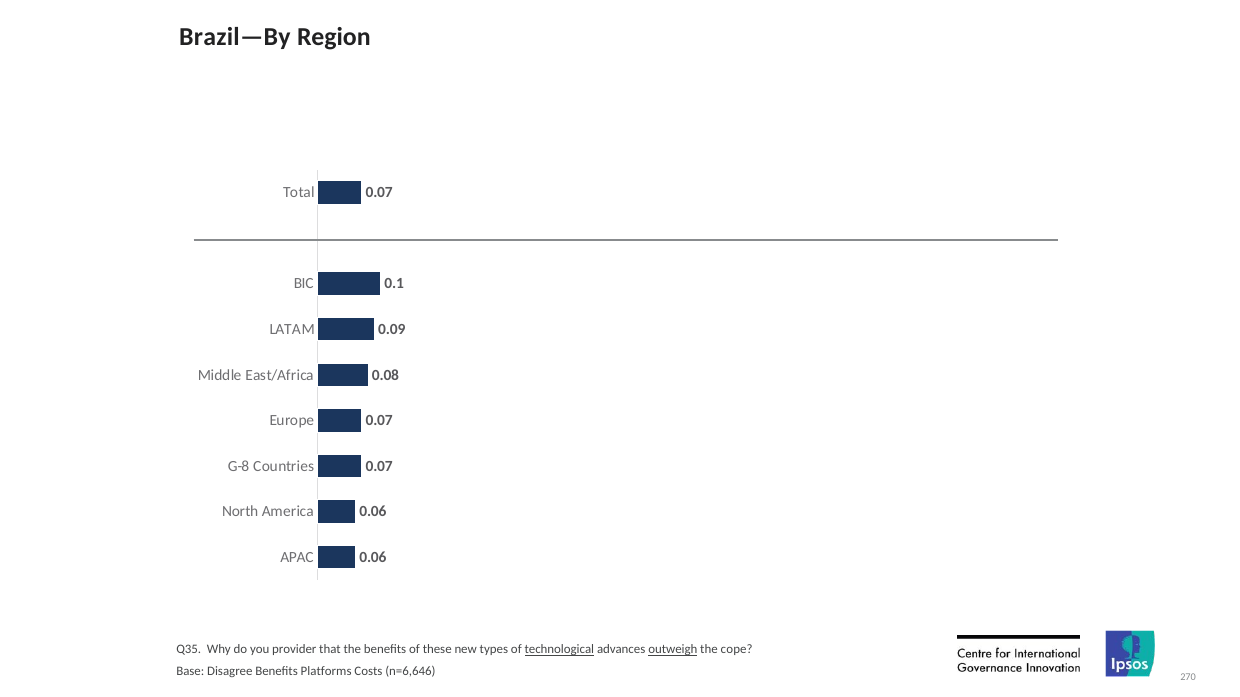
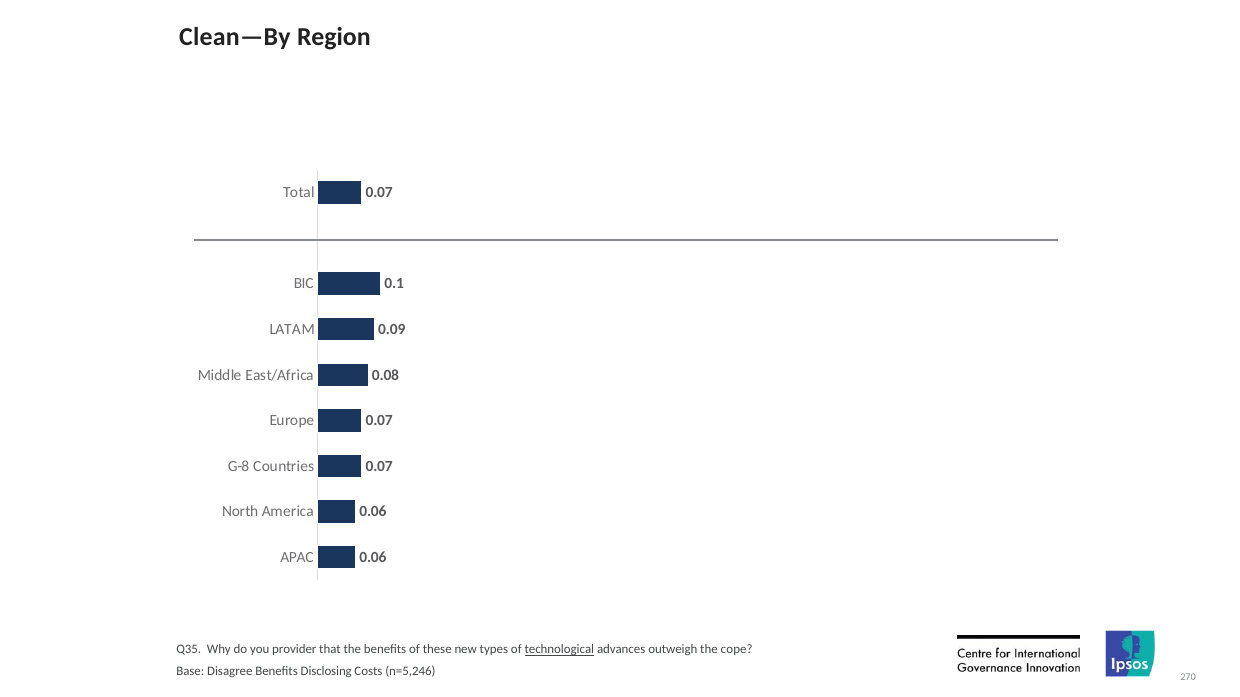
Brazil—By: Brazil—By -> Clean—By
outweigh underline: present -> none
Platforms: Platforms -> Disclosing
n=6,646: n=6,646 -> n=5,246
